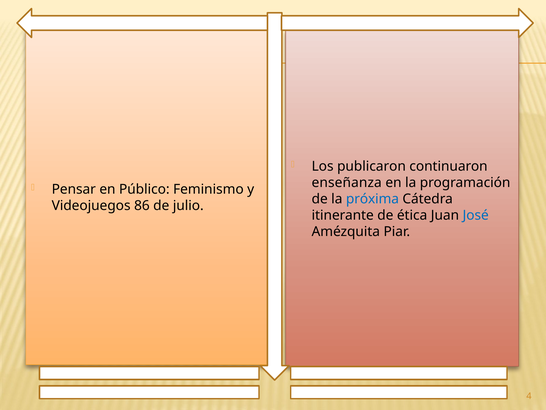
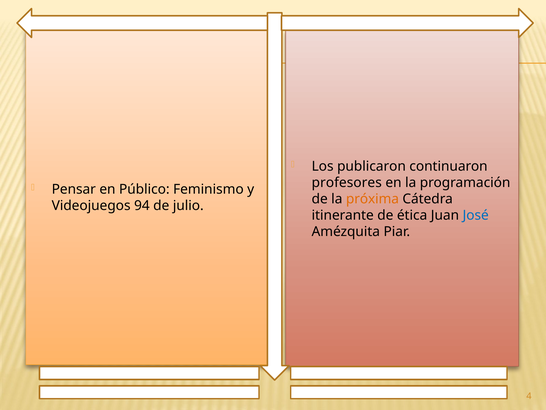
enseñanza: enseñanza -> profesores
próxima colour: blue -> orange
86: 86 -> 94
